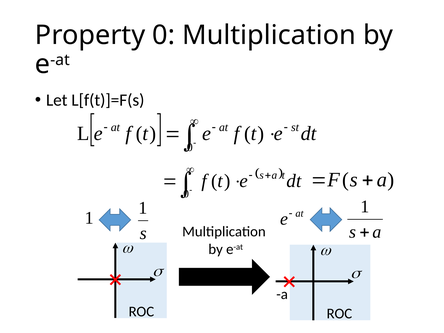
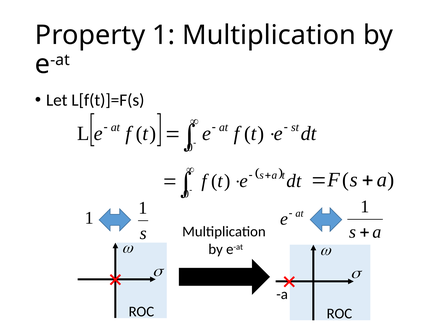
Property 0: 0 -> 1
